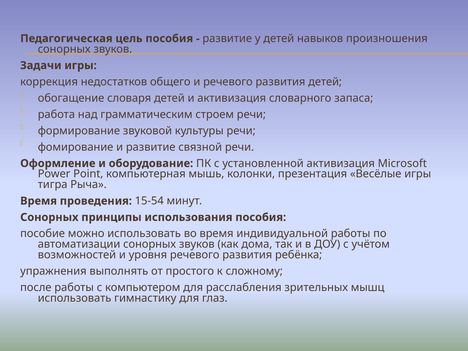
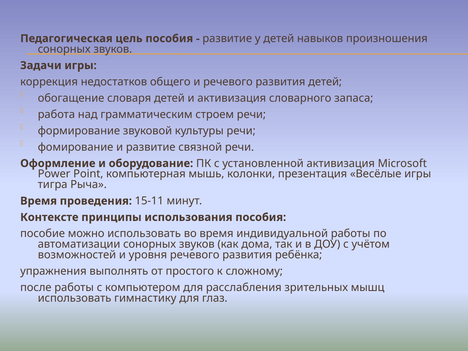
15-54: 15-54 -> 15-11
Сонорных at (49, 217): Сонорных -> Контексте
